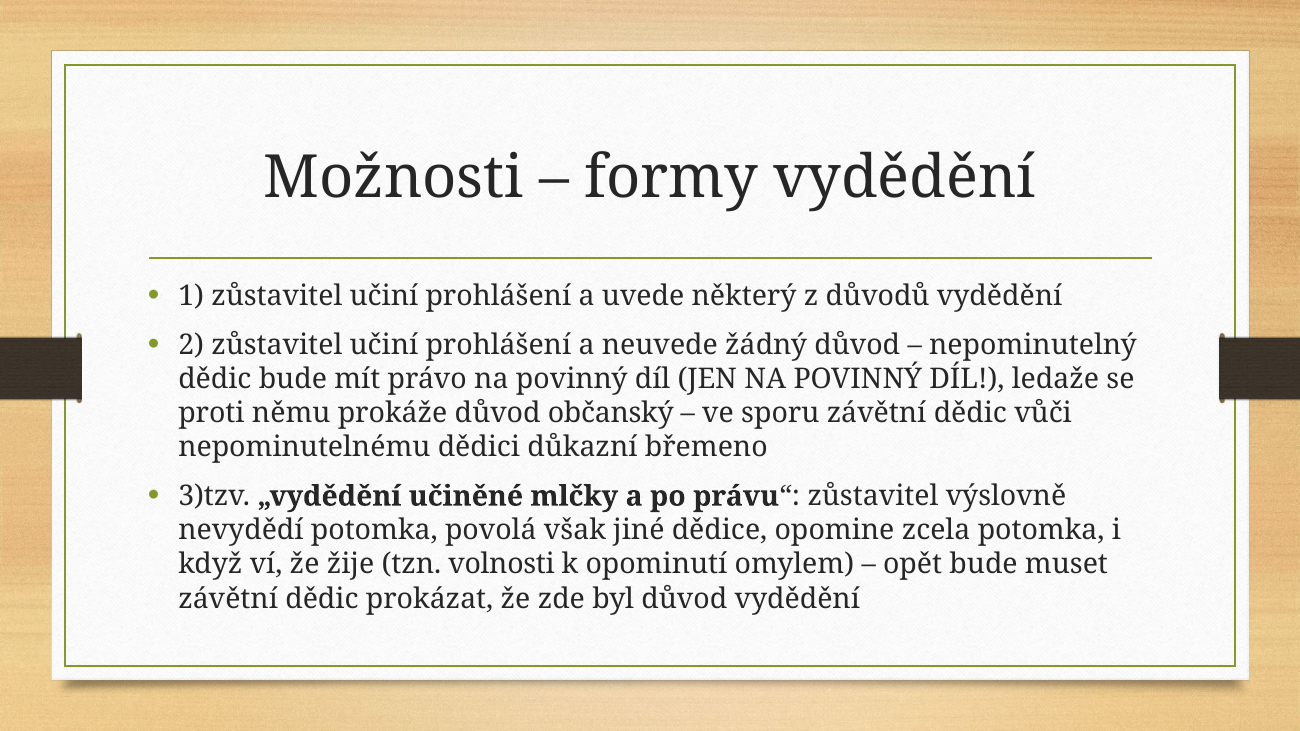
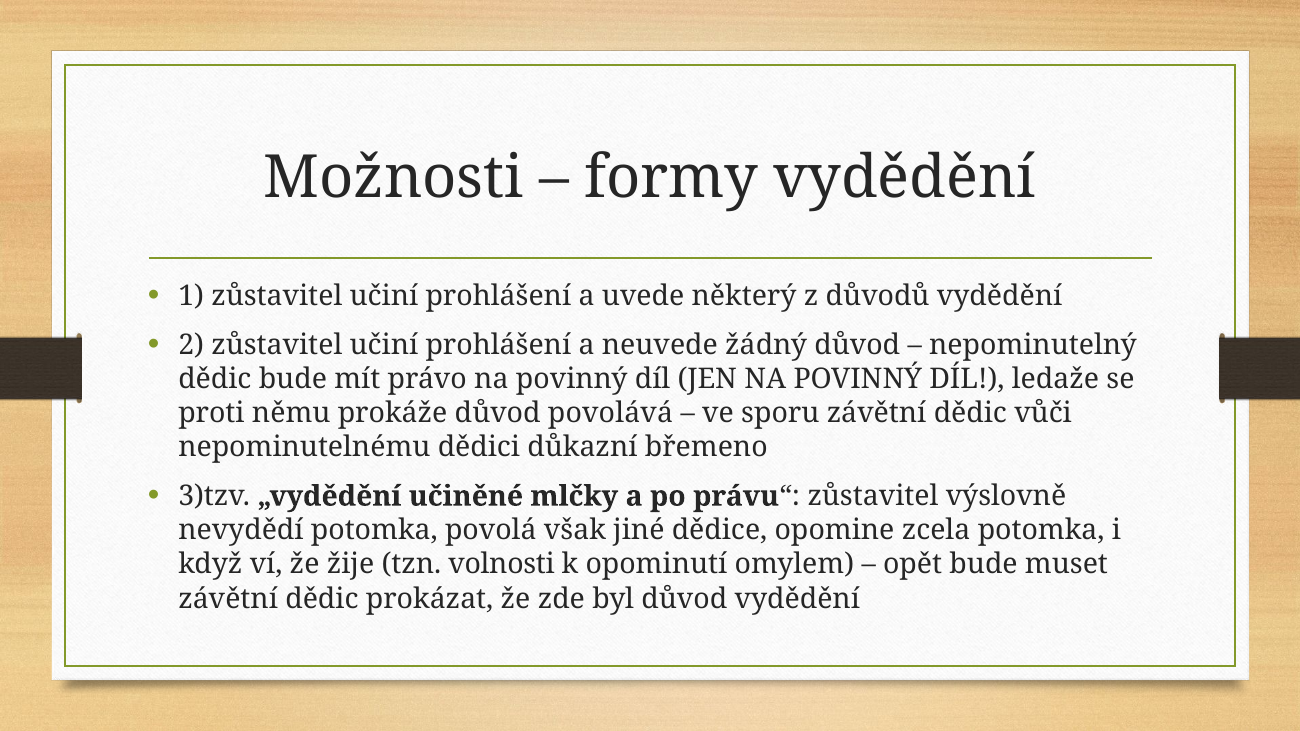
občanský: občanský -> povolává
